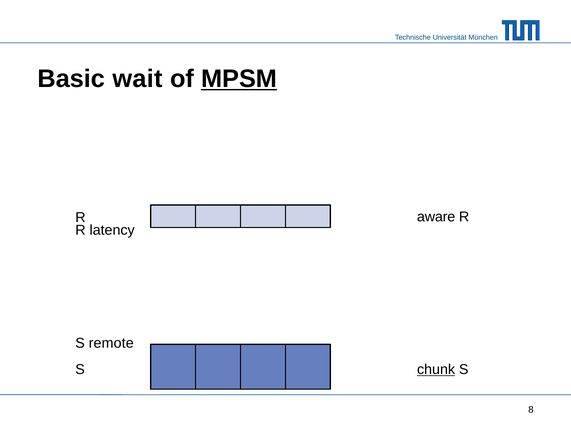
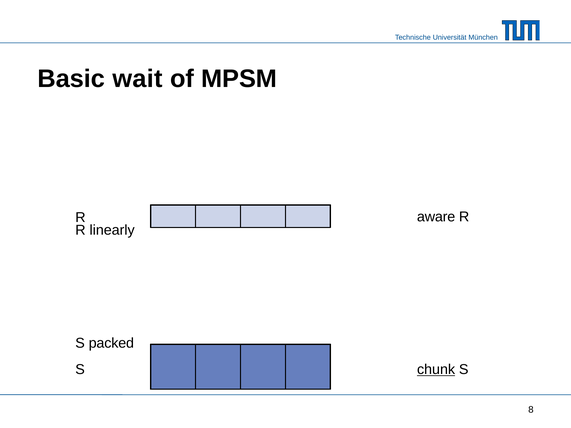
MPSM underline: present -> none
latency: latency -> linearly
remote: remote -> packed
